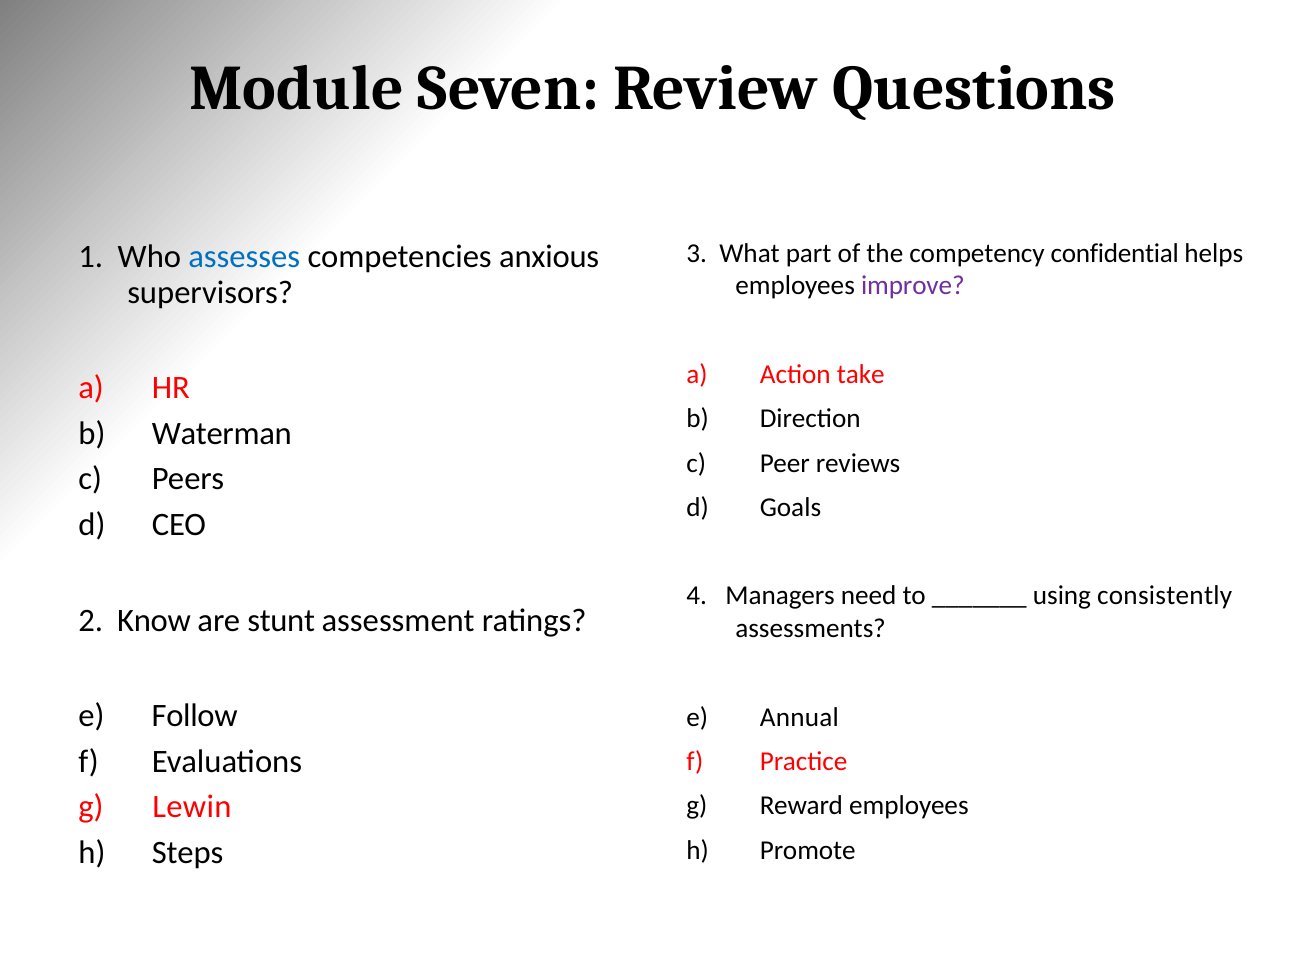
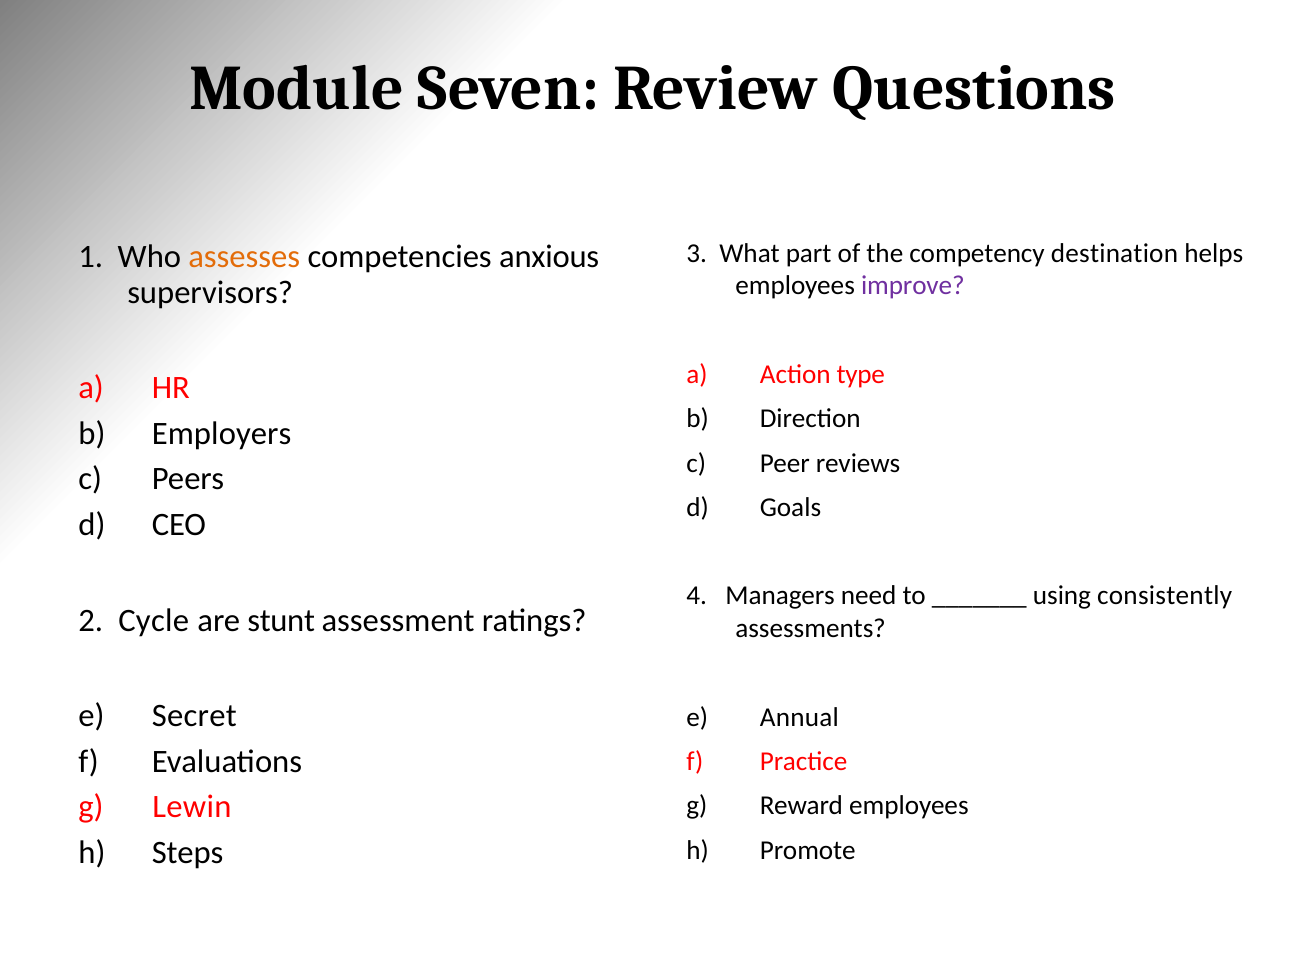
confidential: confidential -> destination
assesses colour: blue -> orange
take: take -> type
Waterman: Waterman -> Employers
Know: Know -> Cycle
Follow: Follow -> Secret
